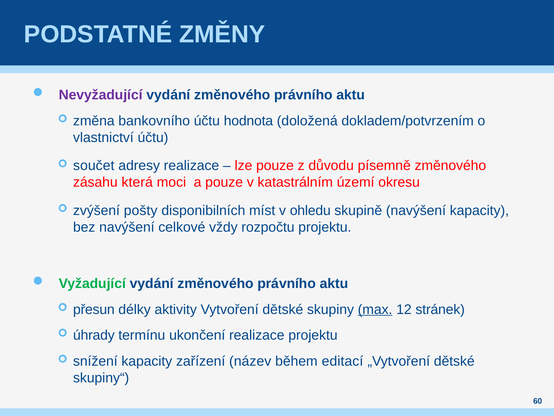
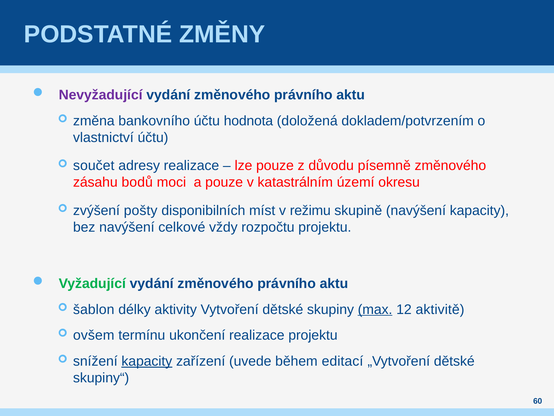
která: která -> bodů
ohledu: ohledu -> režimu
přesun: přesun -> šablon
stránek: stránek -> aktivitě
úhrady: úhrady -> ovšem
kapacity at (147, 361) underline: none -> present
název: název -> uvede
